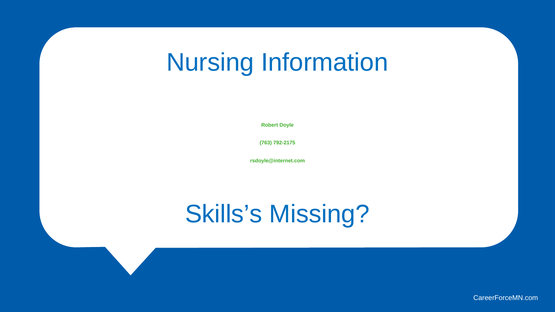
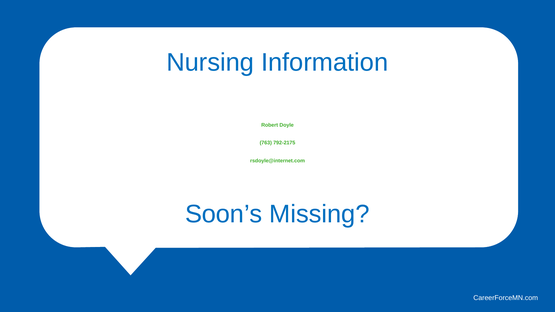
Skills’s: Skills’s -> Soon’s
